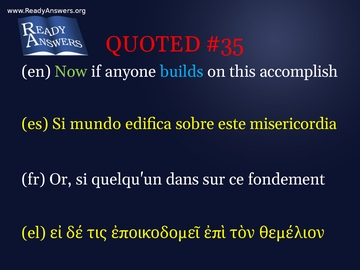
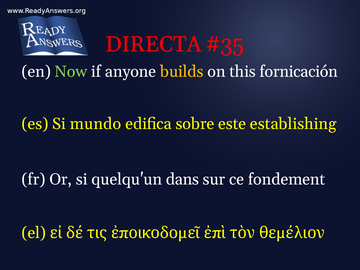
QUOTED: QUOTED -> DIRECTA
builds colour: light blue -> yellow
accomplish: accomplish -> fornicación
misericordia: misericordia -> establishing
